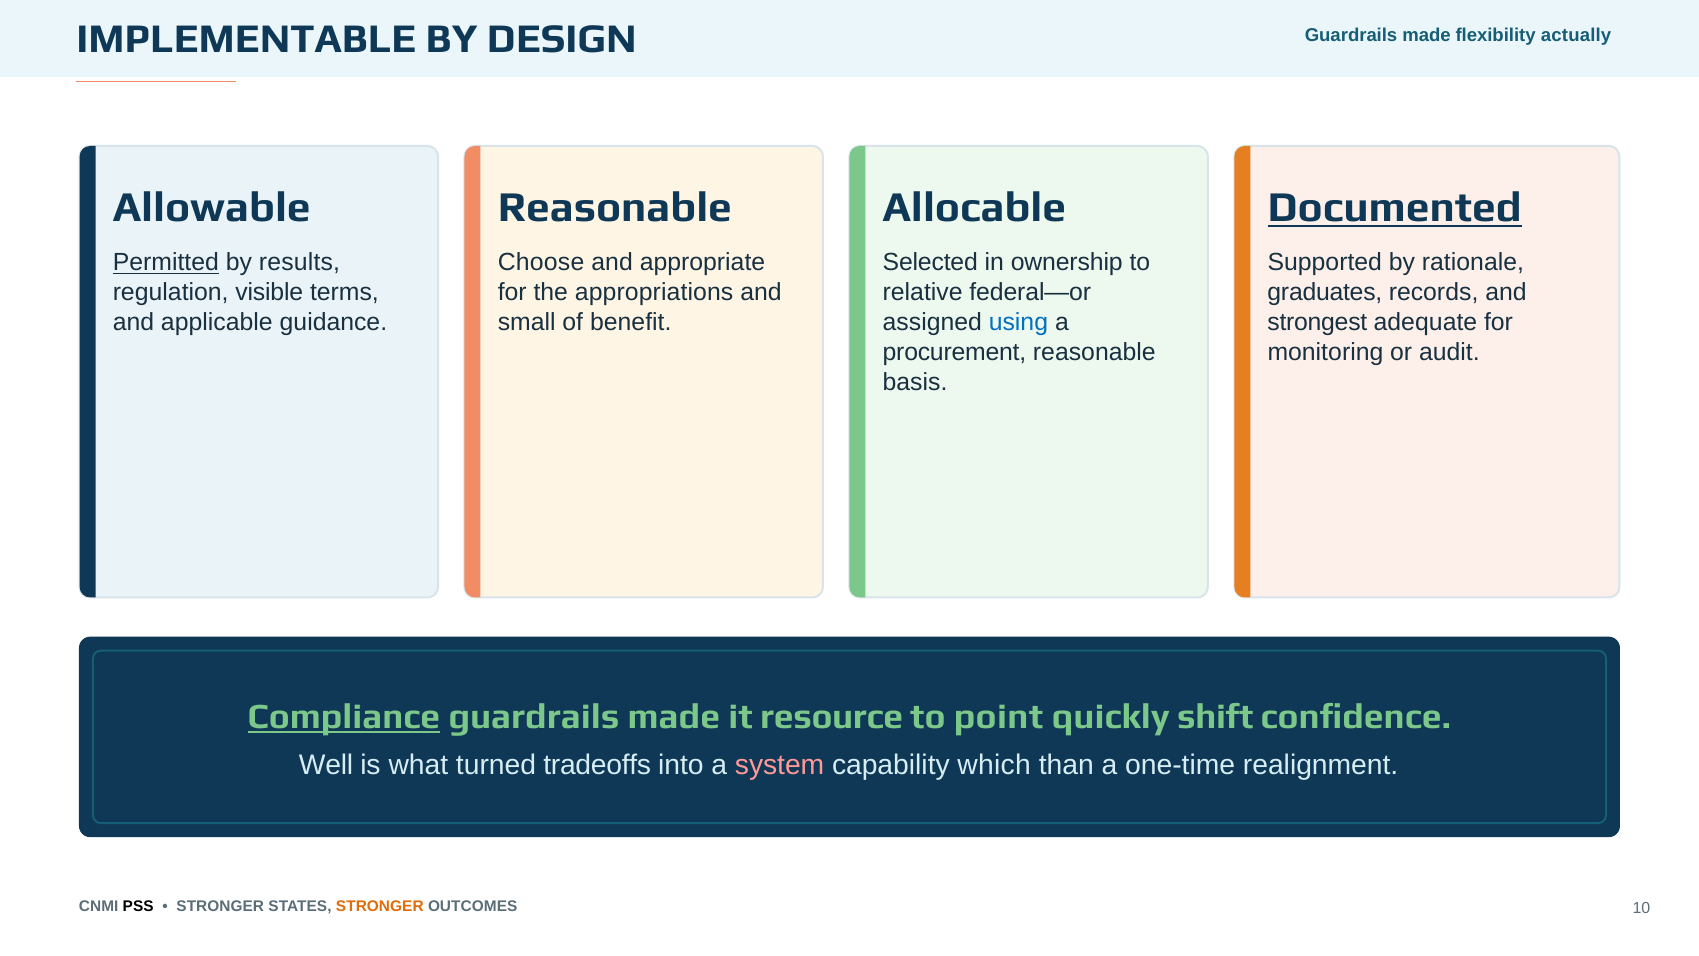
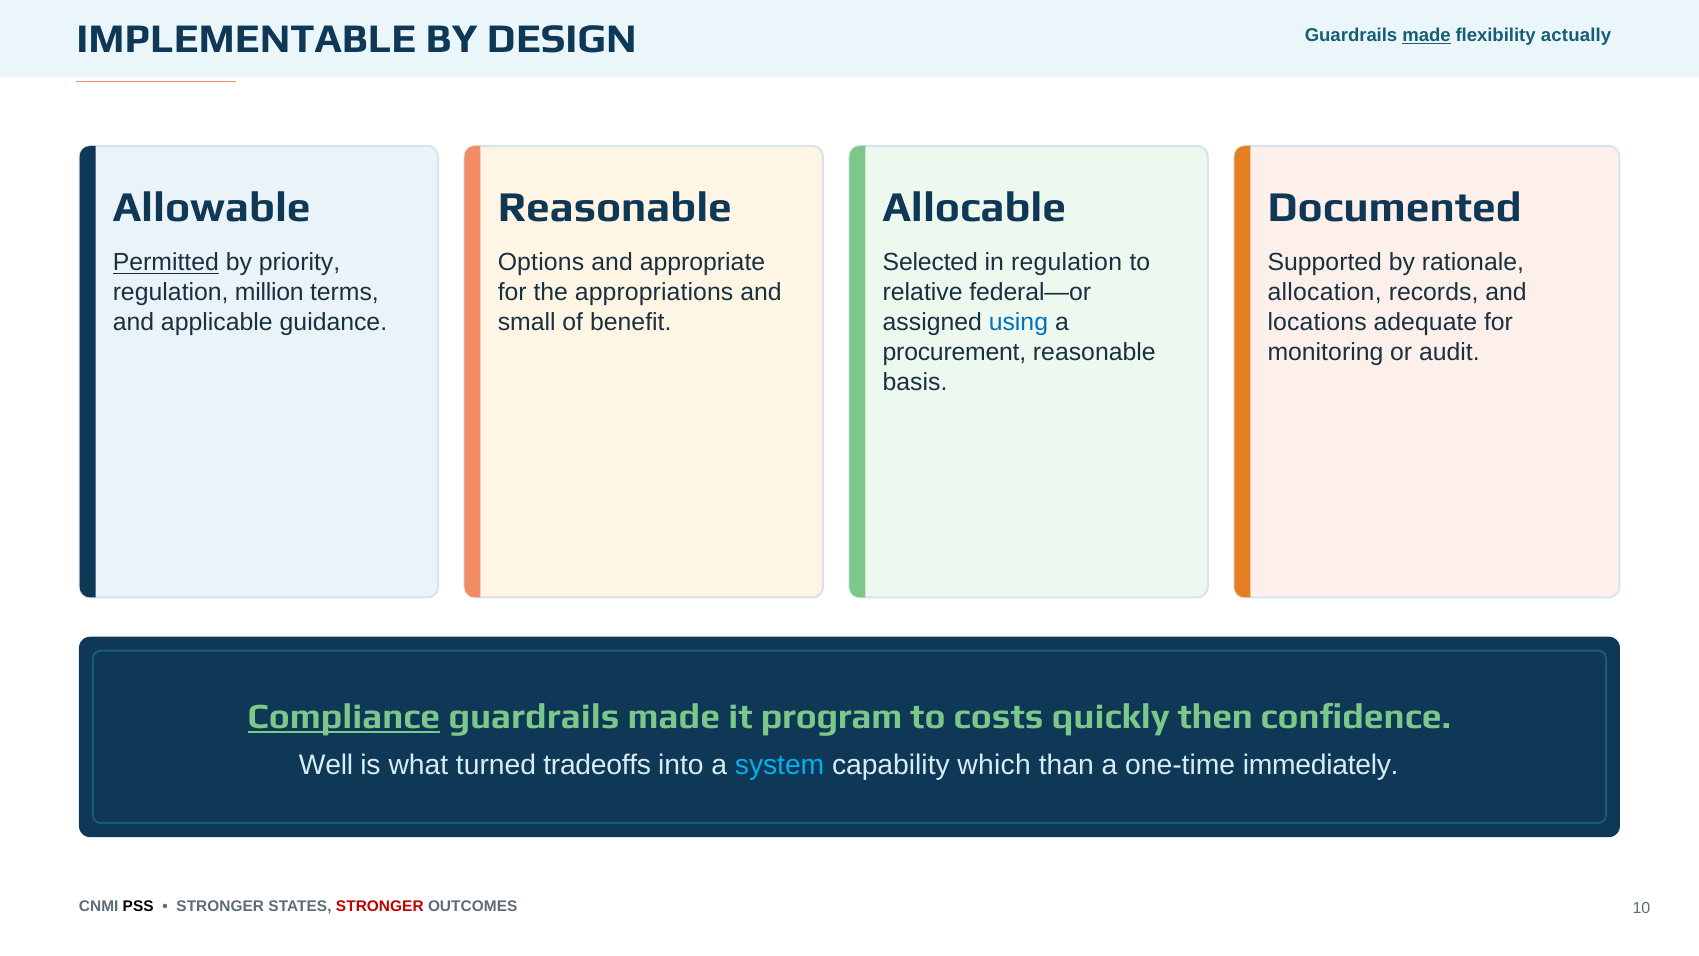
made at (1427, 36) underline: none -> present
Documented underline: present -> none
results: results -> priority
Choose: Choose -> Options
in ownership: ownership -> regulation
visible: visible -> million
graduates: graduates -> allocation
strongest: strongest -> locations
resource: resource -> program
point: point -> costs
shift: shift -> then
system colour: pink -> light blue
realignment: realignment -> immediately
STRONGER at (380, 906) colour: orange -> red
